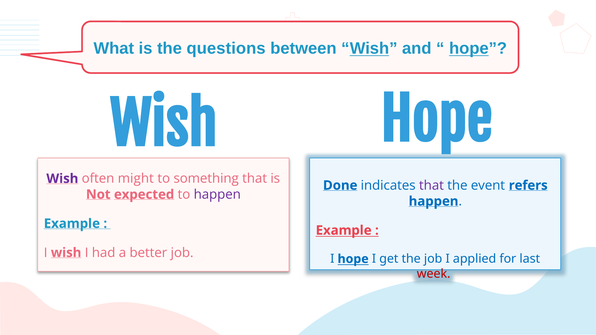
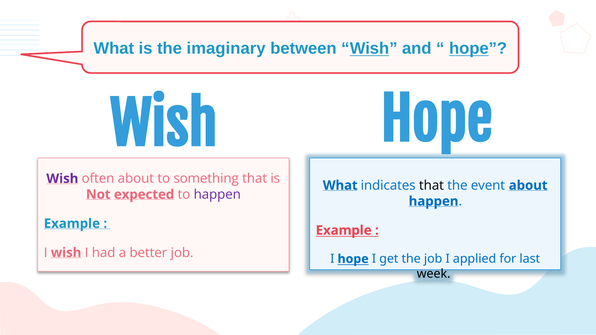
questions: questions -> imaginary
often might: might -> about
Done at (340, 186): Done -> What
that at (431, 186) colour: purple -> black
event refers: refers -> about
week colour: red -> black
